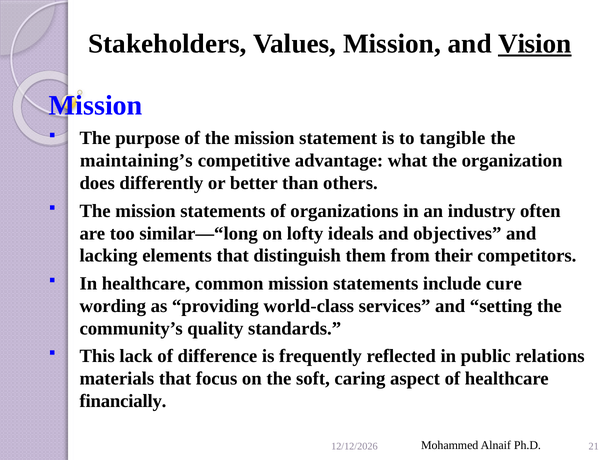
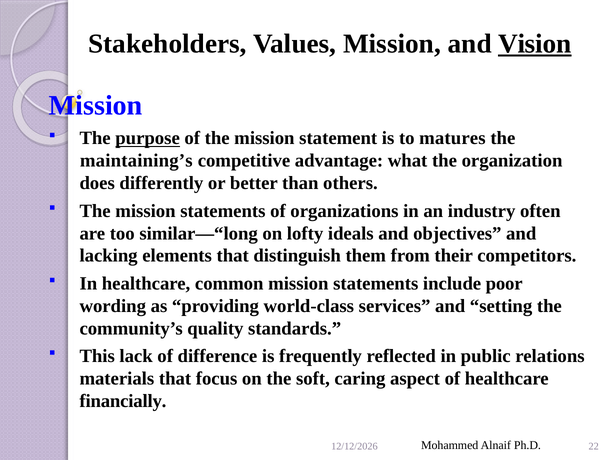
purpose underline: none -> present
tangible: tangible -> matures
cure: cure -> poor
21: 21 -> 22
